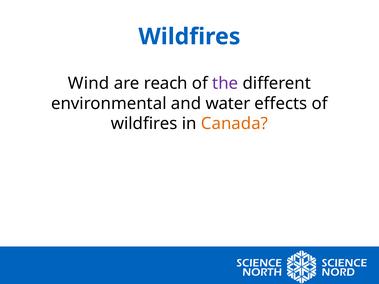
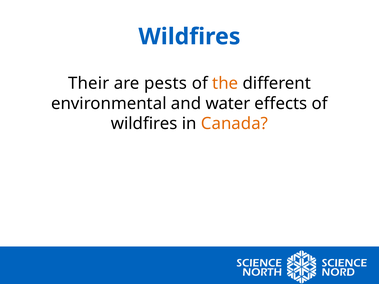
Wind: Wind -> Their
reach: reach -> pests
the colour: purple -> orange
